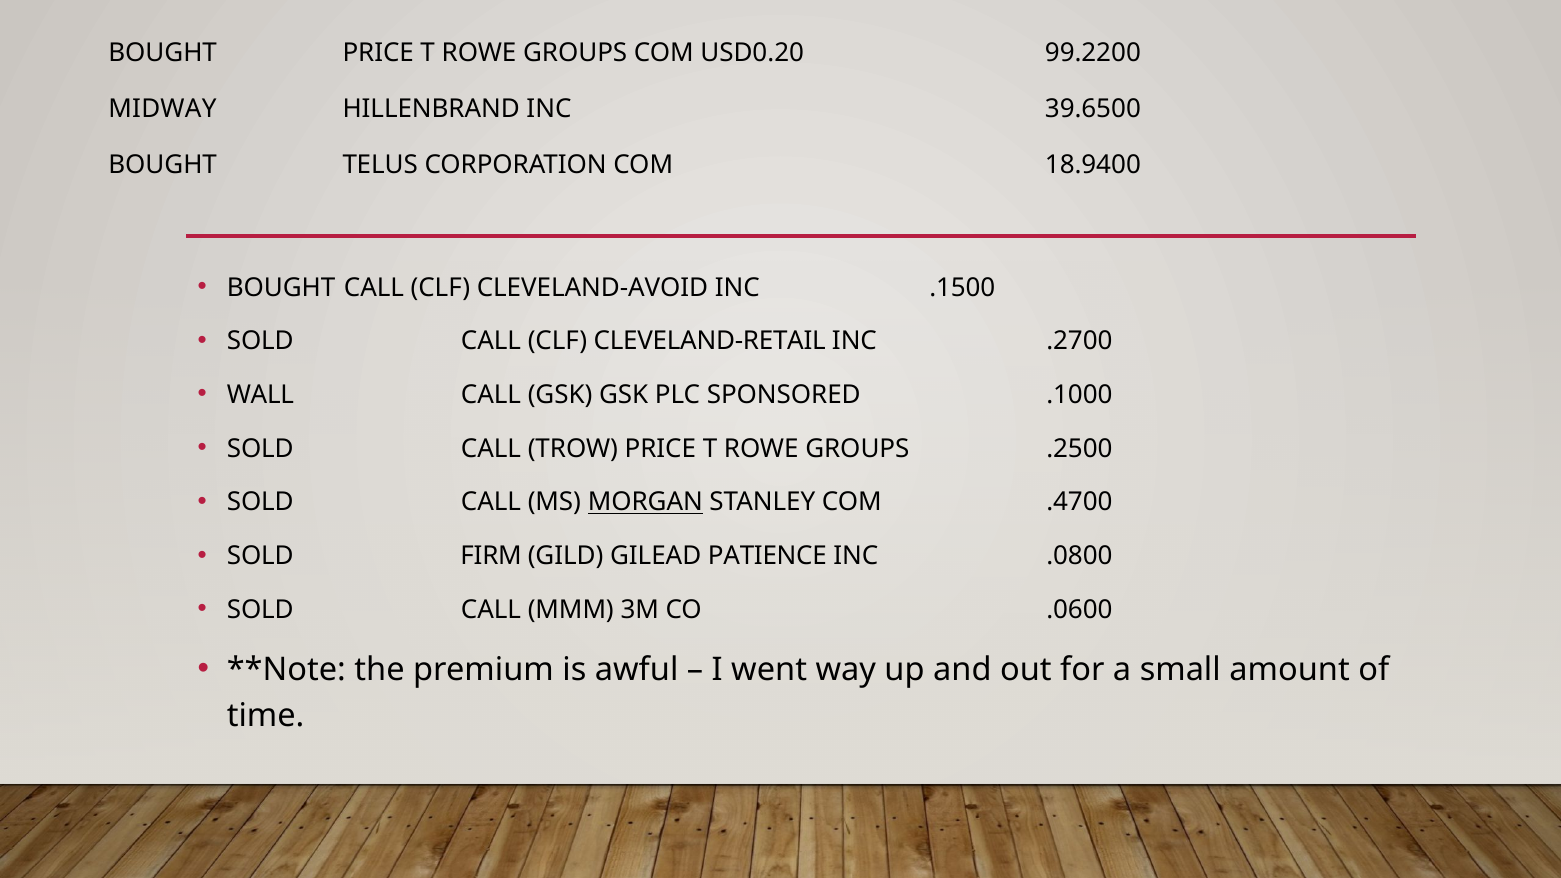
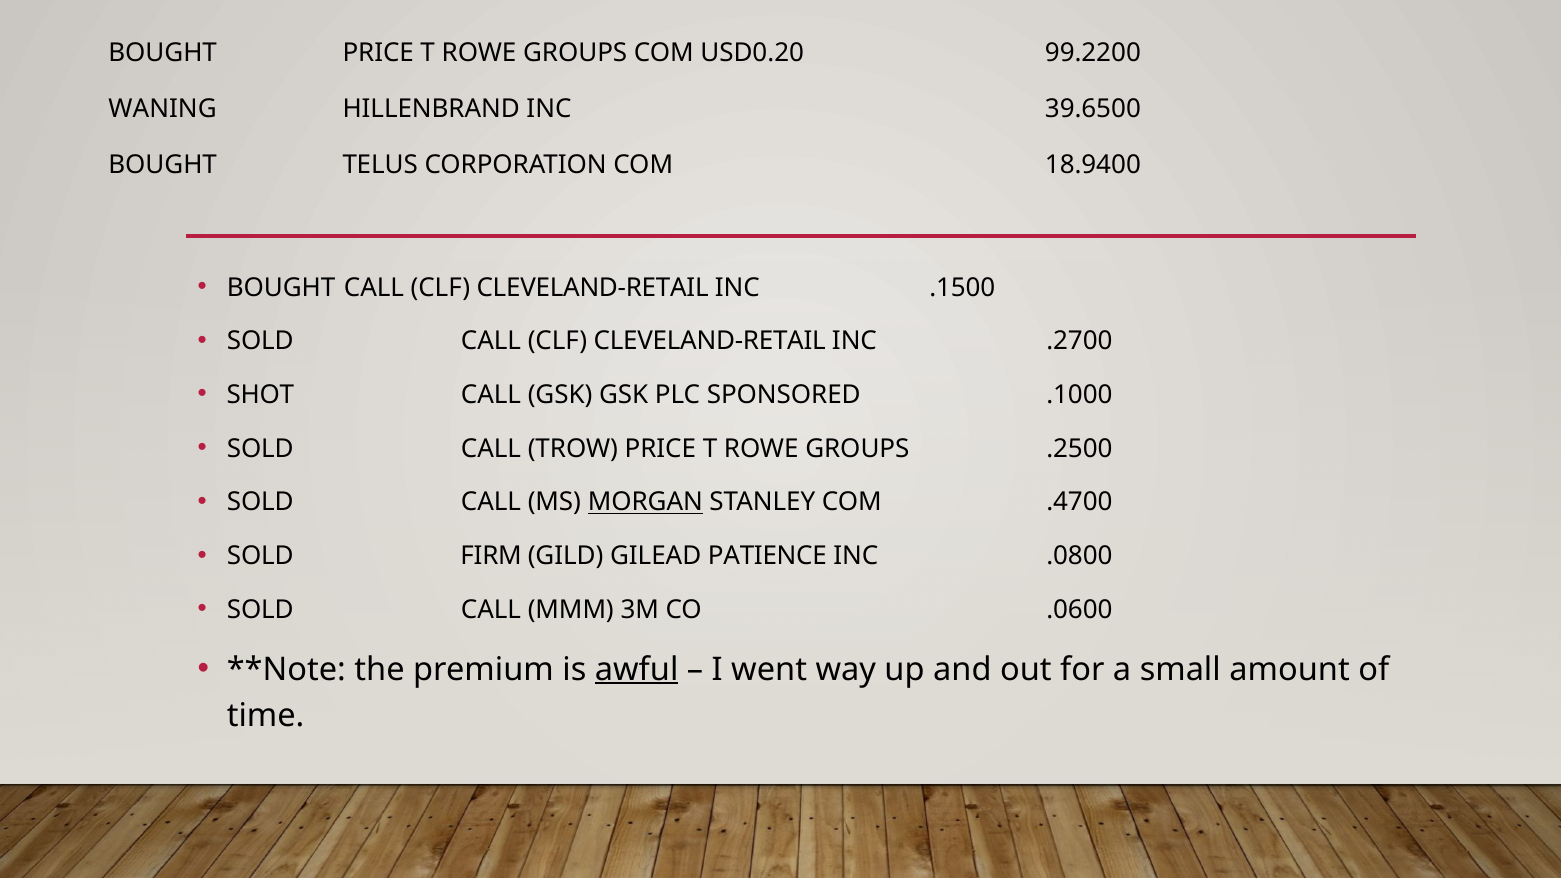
MIDWAY: MIDWAY -> WANING
BOUGHT CALL CLF CLEVELAND-AVOID: CLEVELAND-AVOID -> CLEVELAND-RETAIL
WALL: WALL -> SHOT
awful underline: none -> present
